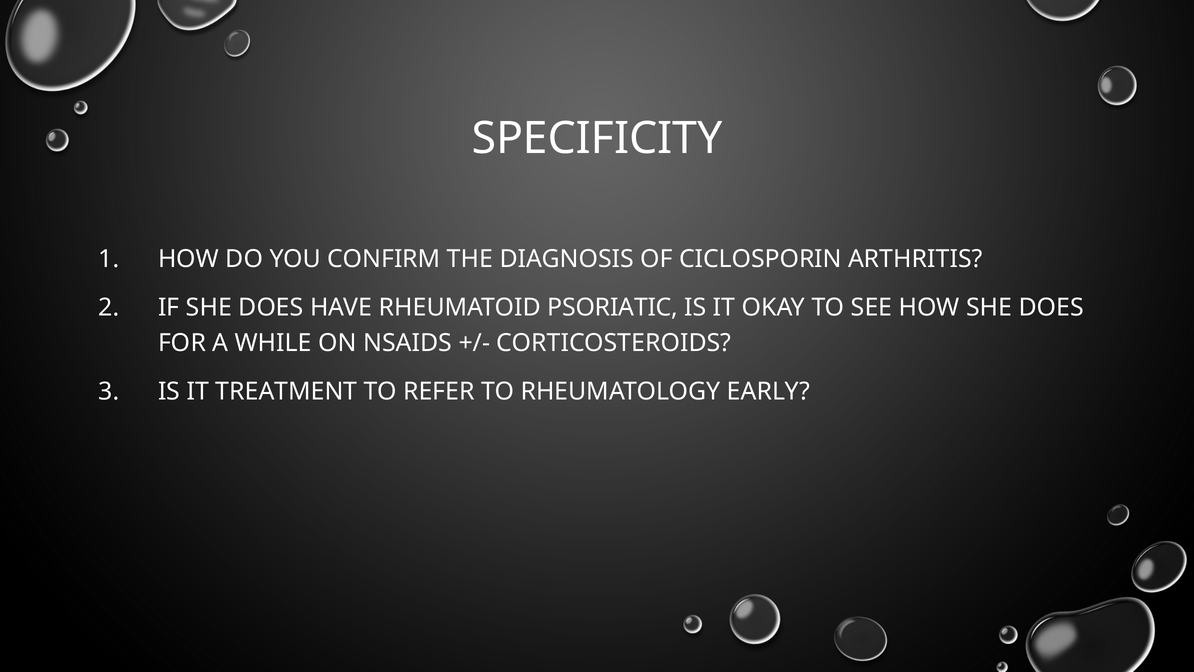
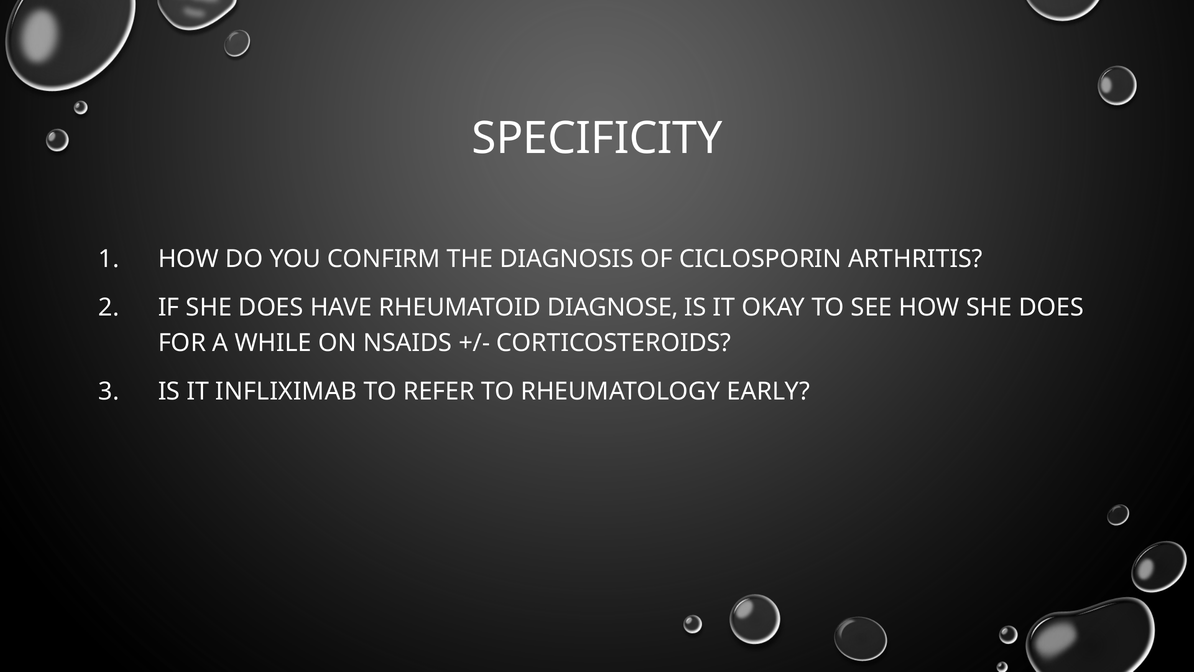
PSORIATIC: PSORIATIC -> DIAGNOSE
TREATMENT: TREATMENT -> INFLIXIMAB
